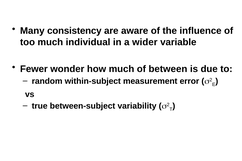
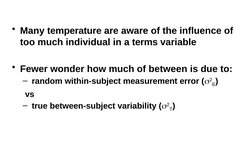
consistency: consistency -> temperature
wider: wider -> terms
